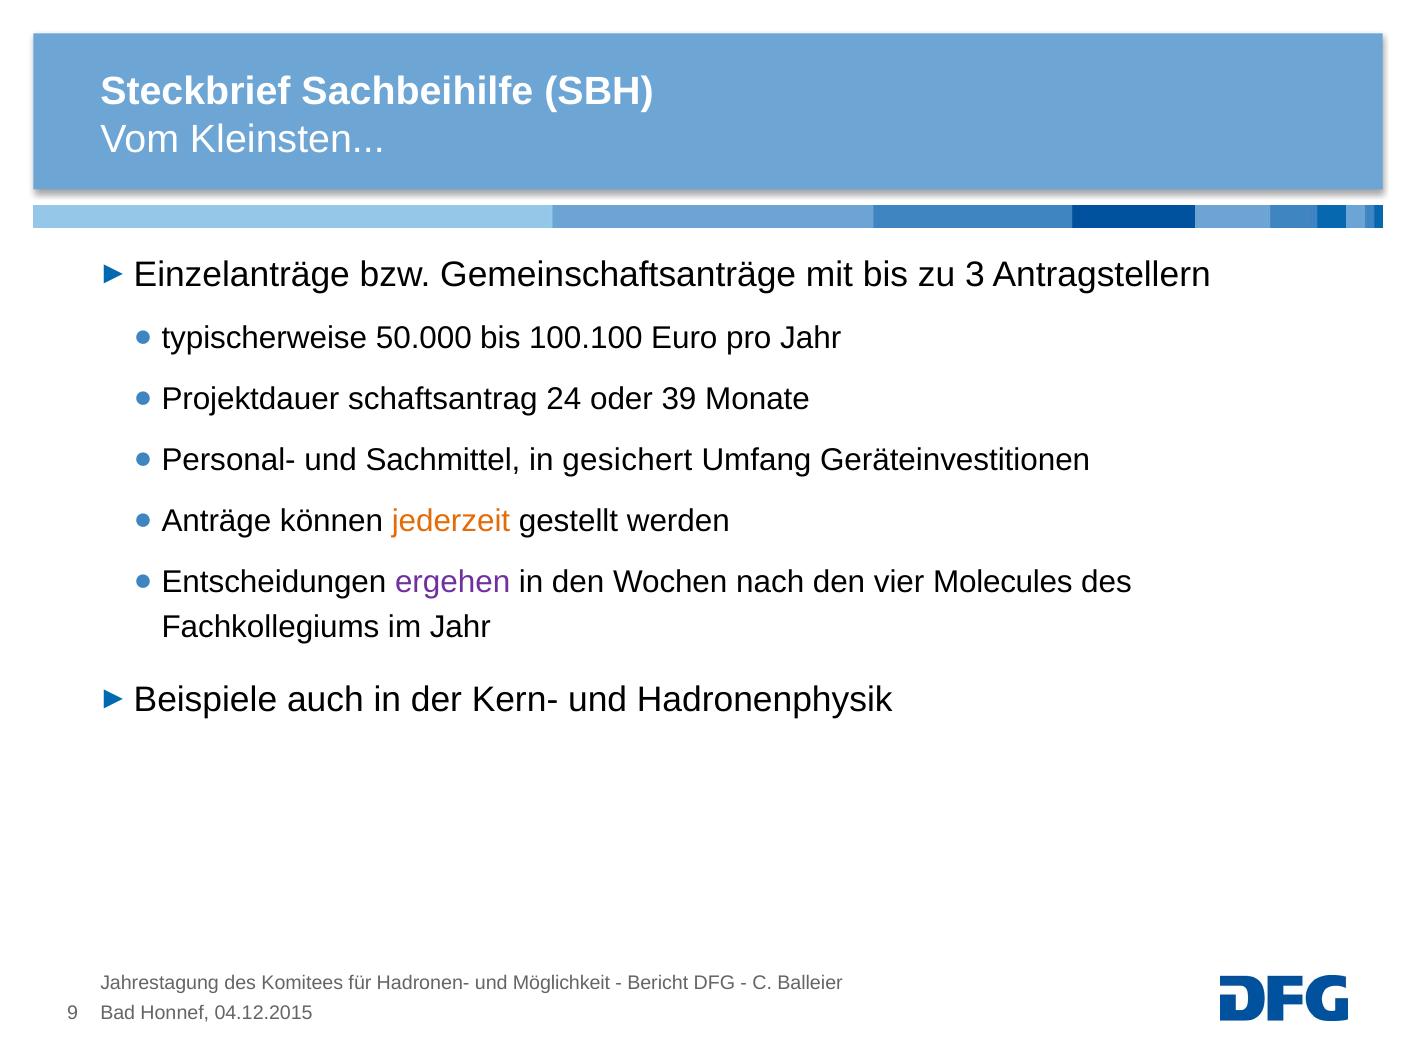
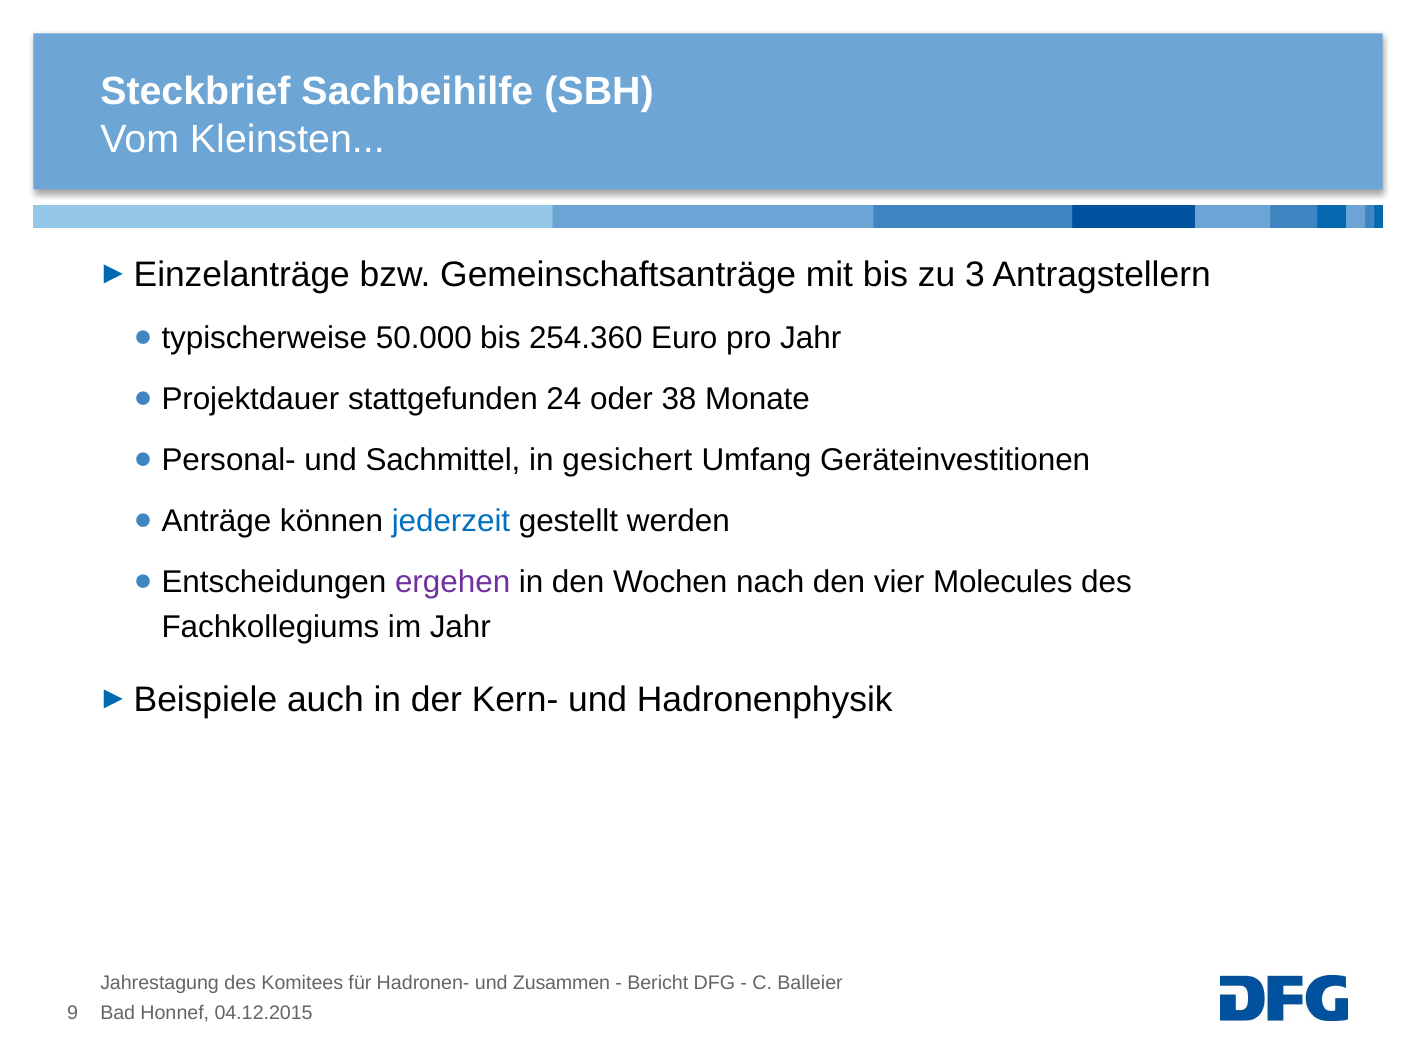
100.100: 100.100 -> 254.360
schaftsantrag: schaftsantrag -> stattgefunden
39: 39 -> 38
jederzeit colour: orange -> blue
Möglichkeit: Möglichkeit -> Zusammen
